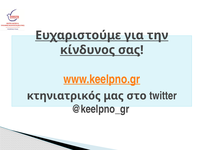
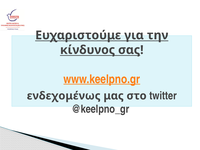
κτηνιατρικός: κτηνιατρικός -> ενδεχομένως
